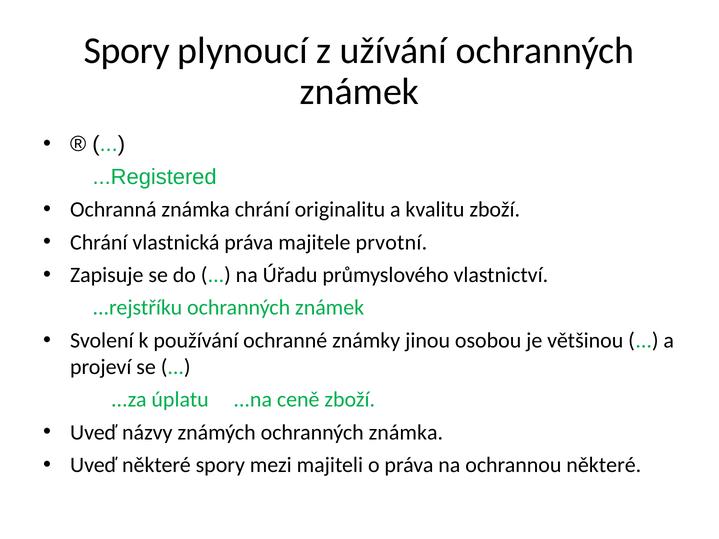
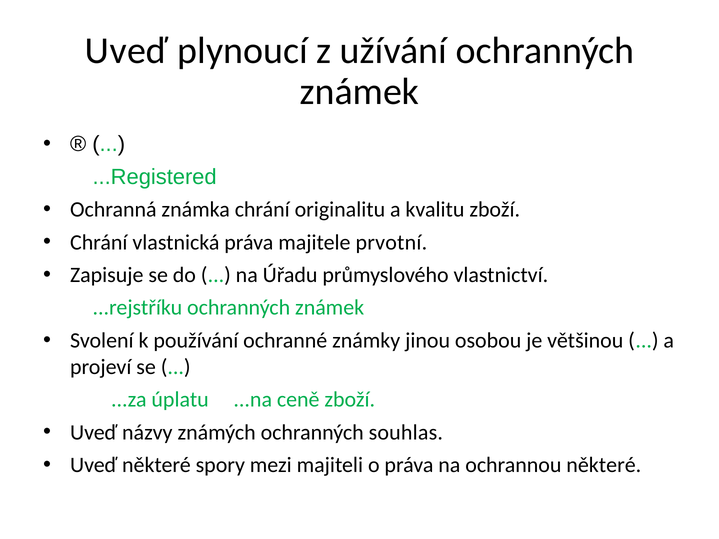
Spory at (127, 51): Spory -> Uveď
ochranných známka: známka -> souhlas
